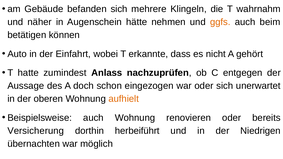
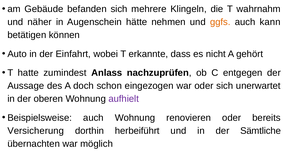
beim: beim -> kann
aufhielt colour: orange -> purple
Niedrigen: Niedrigen -> Sämtliche
